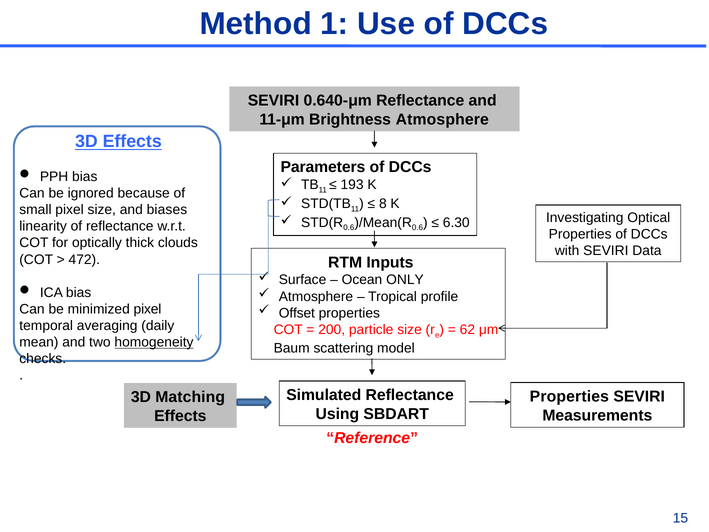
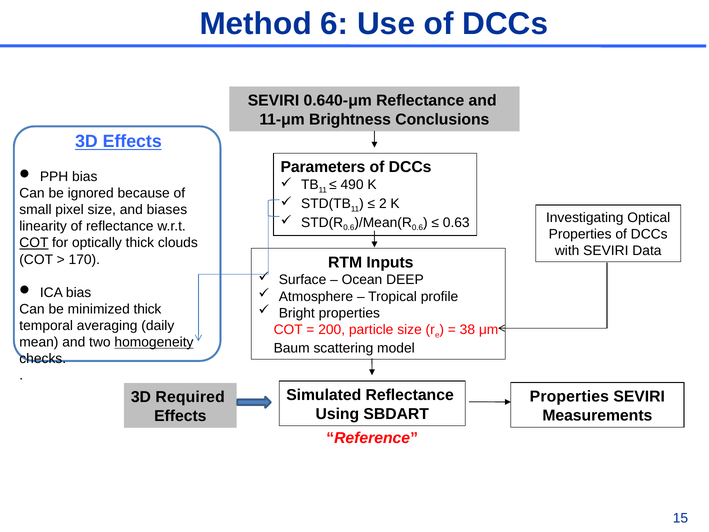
1: 1 -> 6
Brightness Atmosphere: Atmosphere -> Conclusions
193: 193 -> 490
8: 8 -> 2
6.30: 6.30 -> 0.63
COT at (34, 243) underline: none -> present
472: 472 -> 170
ONLY: ONLY -> DEEP
minimized pixel: pixel -> thick
Offset: Offset -> Bright
62: 62 -> 38
Matching: Matching -> Required
